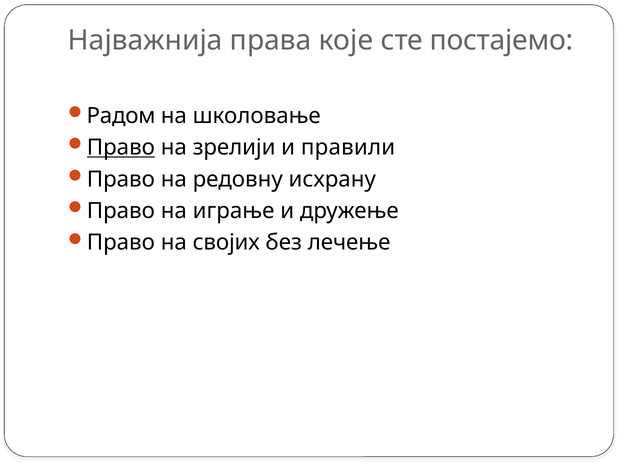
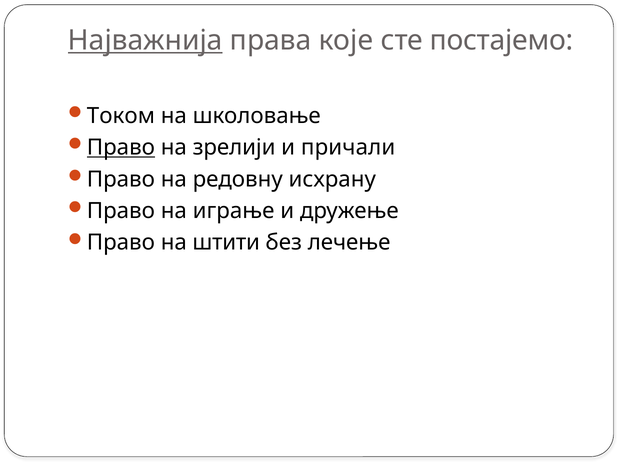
Најважнија underline: none -> present
Радом: Радом -> Током
правили: правили -> причали
својих: својих -> штити
